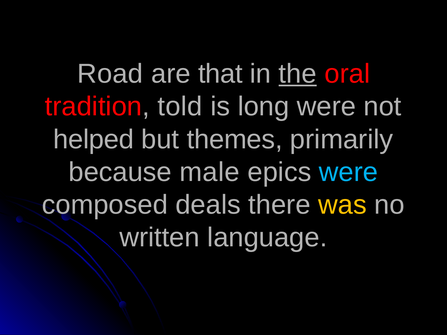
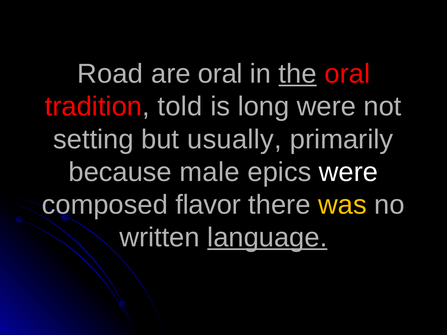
are that: that -> oral
helped: helped -> setting
themes: themes -> usually
were at (349, 172) colour: light blue -> white
deals: deals -> flavor
language underline: none -> present
